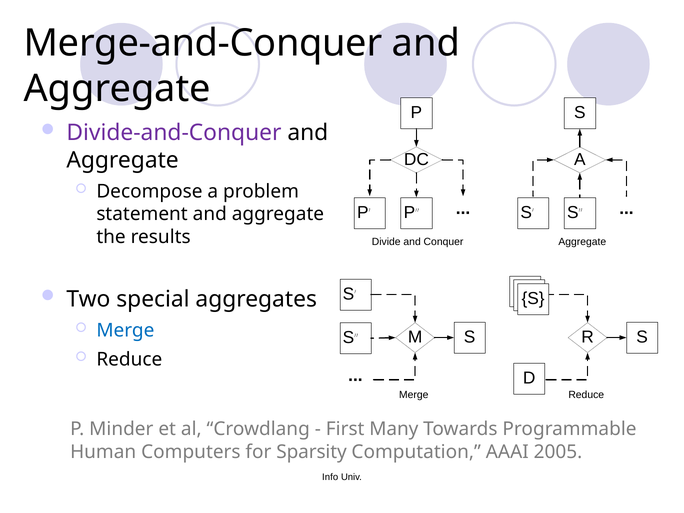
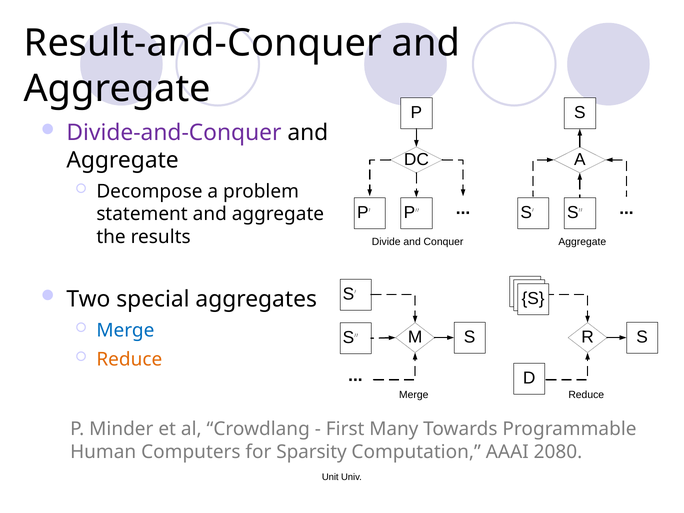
Merge-and-Conquer: Merge-and-Conquer -> Result-and-Conquer
Reduce at (129, 360) colour: black -> orange
2005: 2005 -> 2080
Info: Info -> Unit
